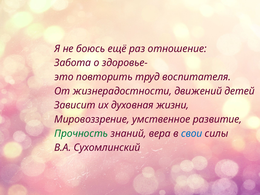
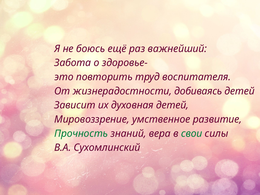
отношение: отношение -> важнейший
движений: движений -> добиваясь
духовная жизни: жизни -> детей
свои colour: blue -> green
